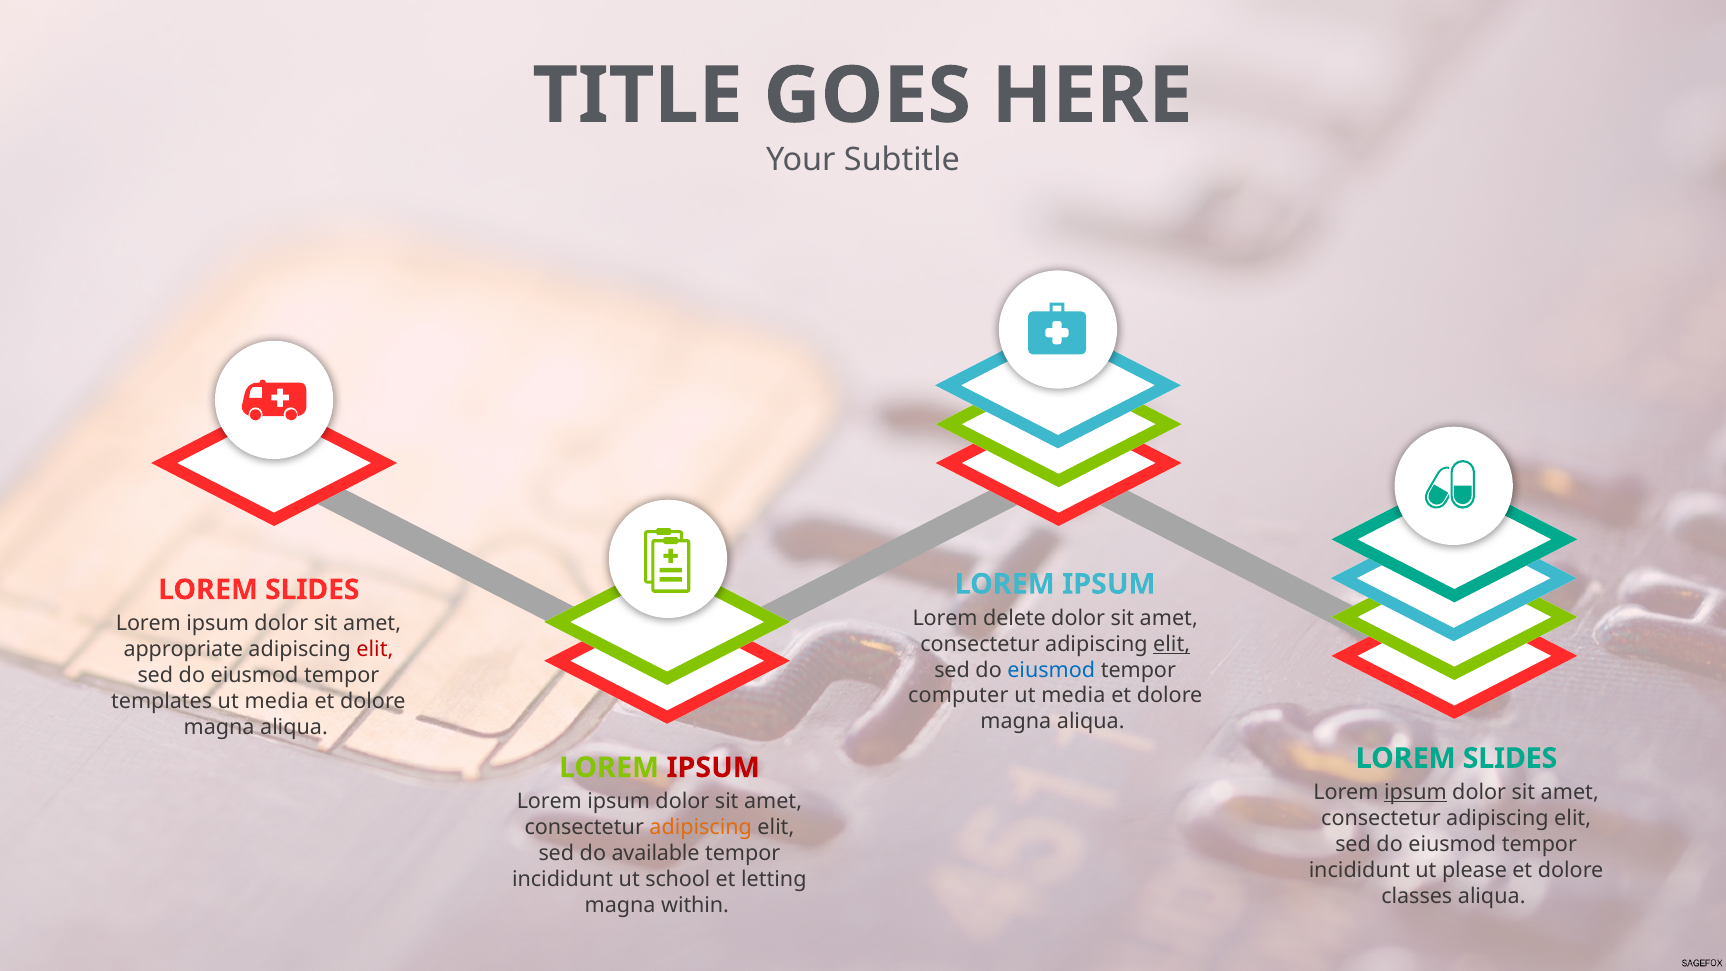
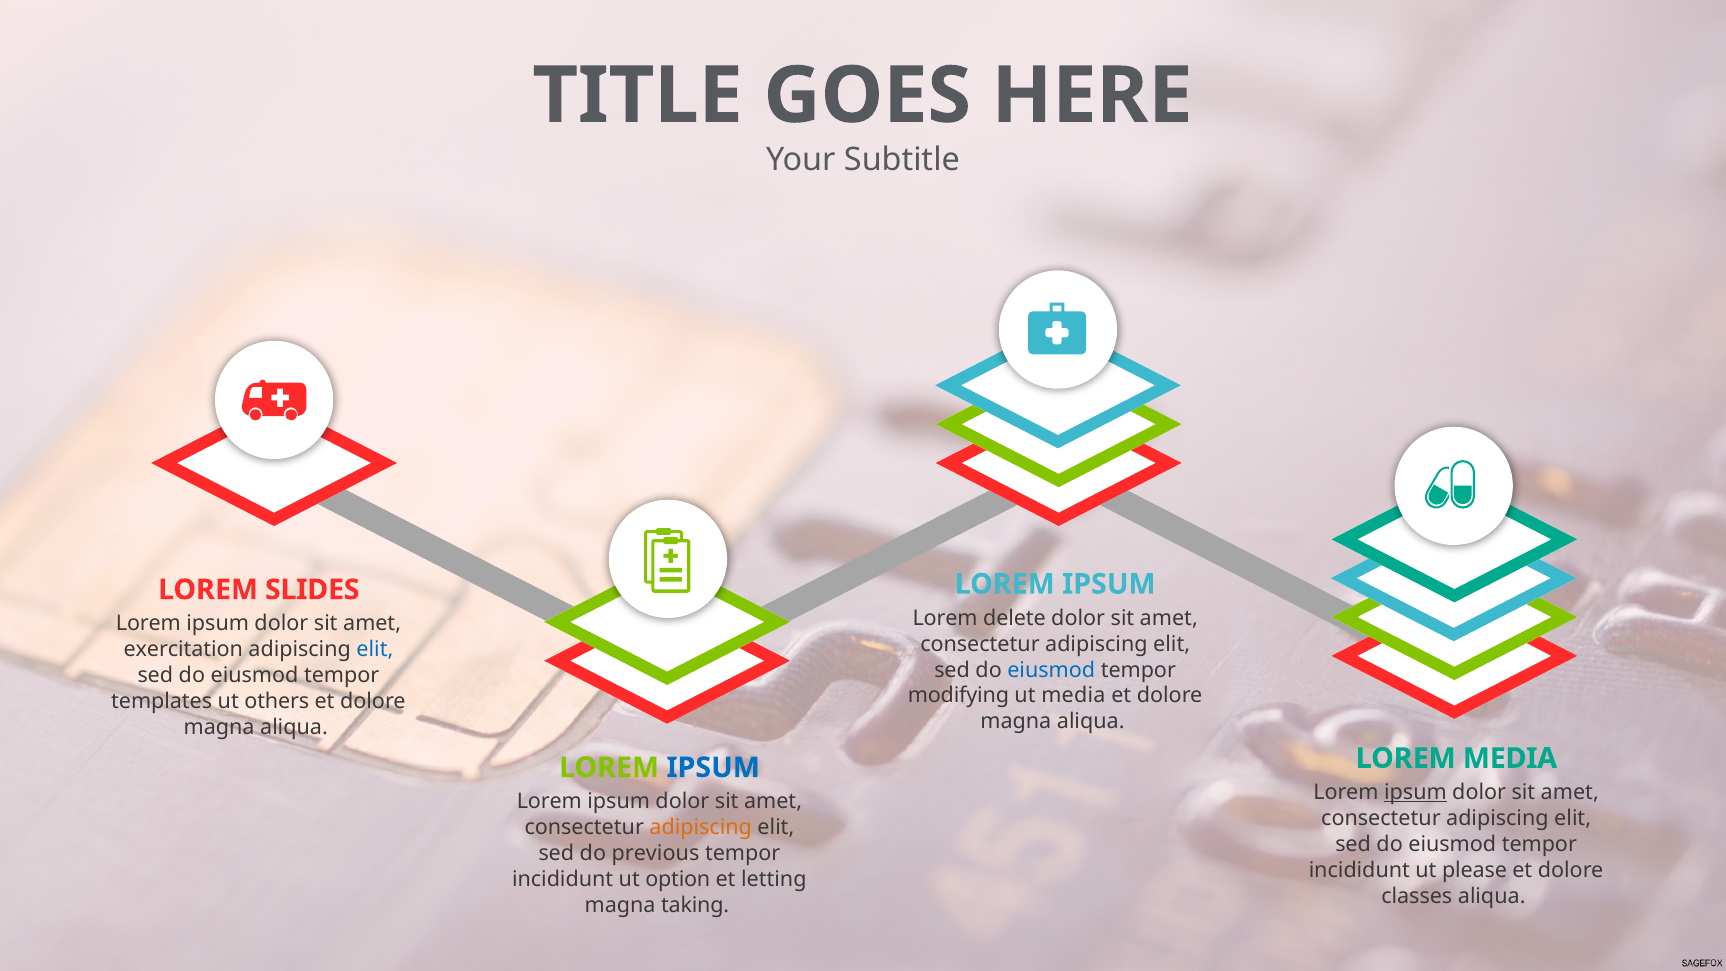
elit at (1172, 644) underline: present -> none
appropriate: appropriate -> exercitation
elit at (375, 650) colour: red -> blue
computer: computer -> modifying
media at (277, 701): media -> others
SLIDES at (1510, 758): SLIDES -> MEDIA
IPSUM at (713, 767) colour: red -> blue
available: available -> previous
school: school -> option
within: within -> taking
